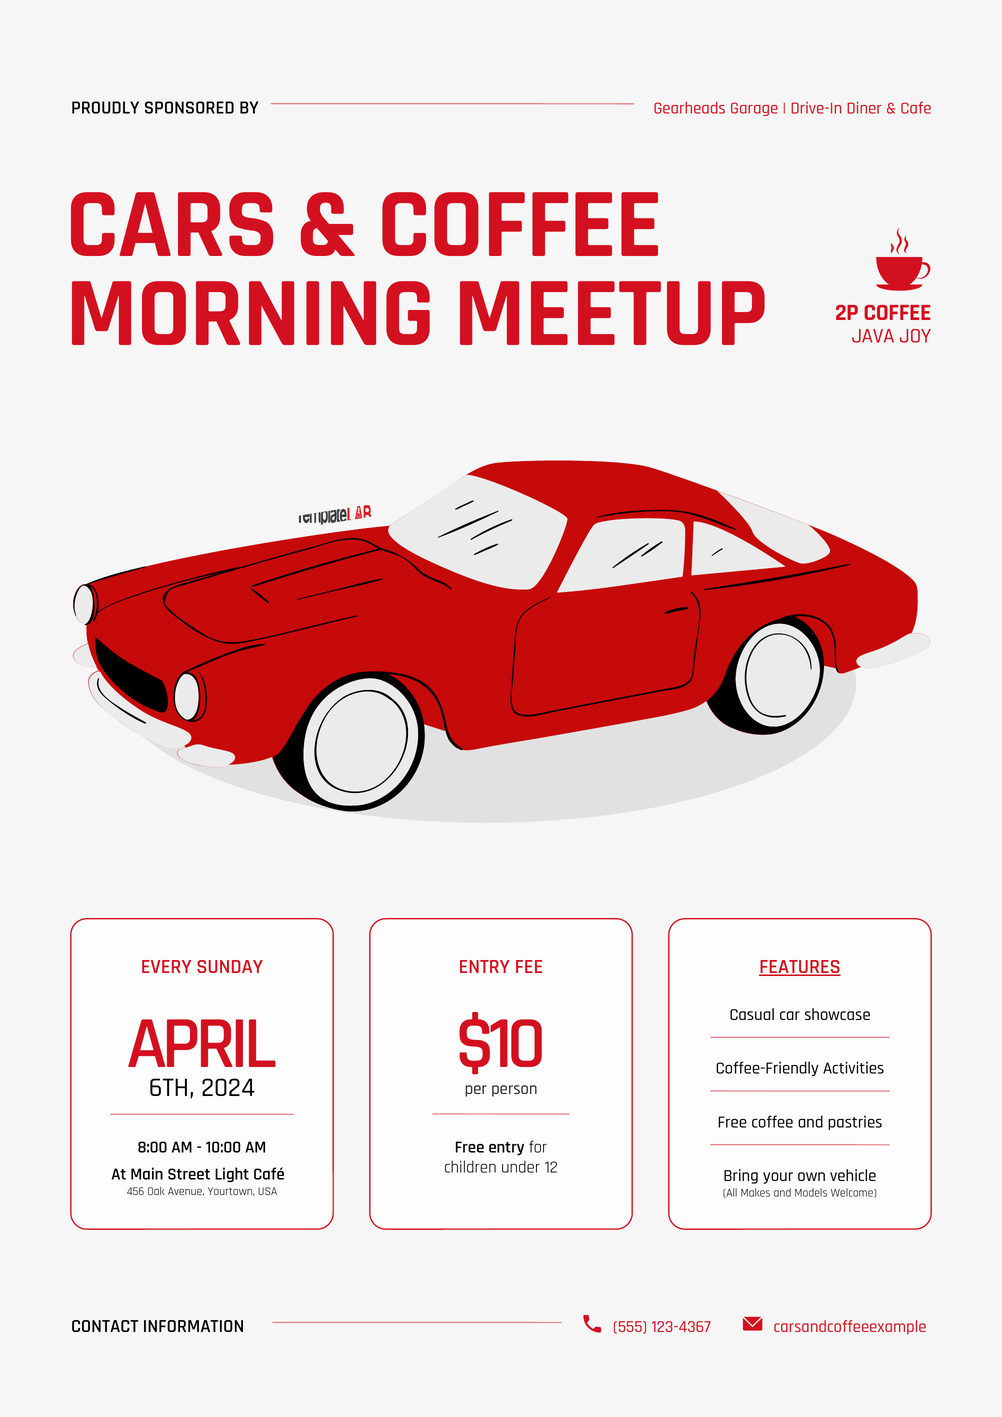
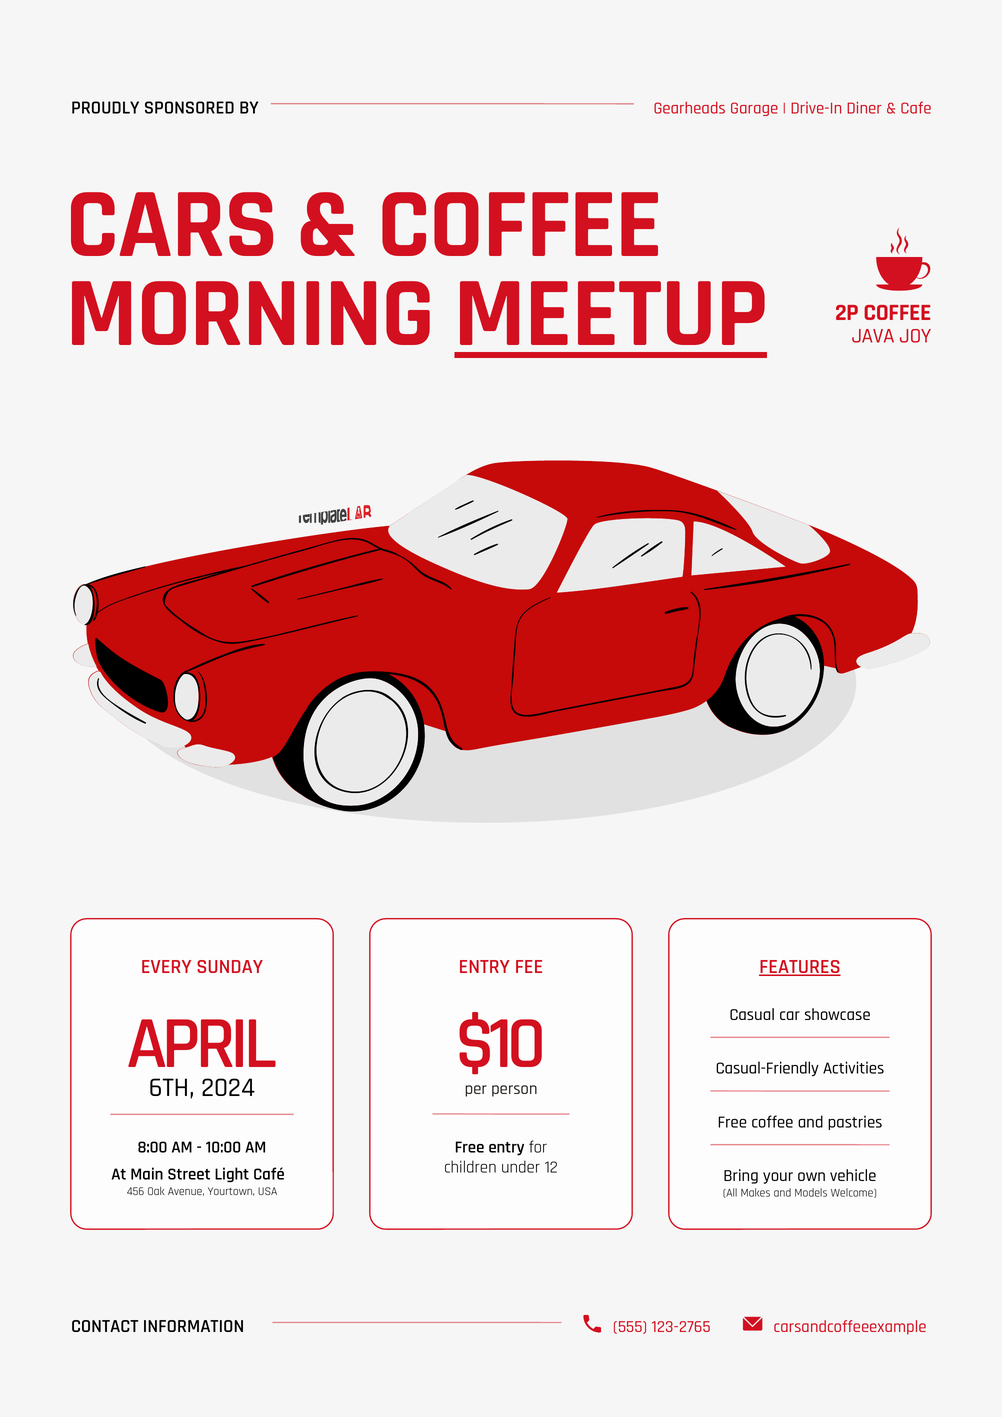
MEETUP underline: none -> present
Coffee-Friendly: Coffee-Friendly -> Casual-Friendly
123-4367: 123-4367 -> 123-2765
